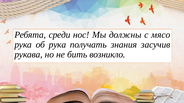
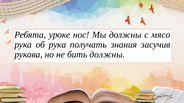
среди: среди -> уроке
бить возникло: возникло -> должны
